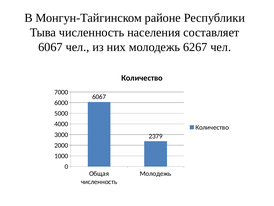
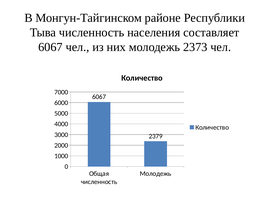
6267: 6267 -> 2373
